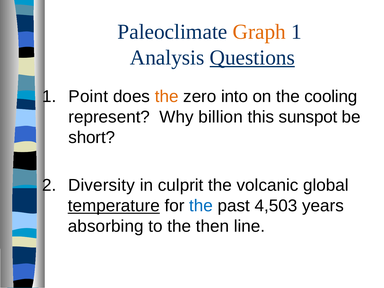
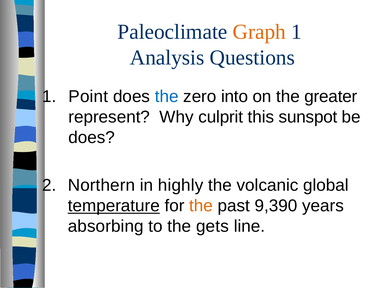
Questions underline: present -> none
the at (167, 97) colour: orange -> blue
cooling: cooling -> greater
billion: billion -> culprit
short at (92, 138): short -> does
Diversity: Diversity -> Northern
culprit: culprit -> highly
the at (201, 206) colour: blue -> orange
4,503: 4,503 -> 9,390
then: then -> gets
